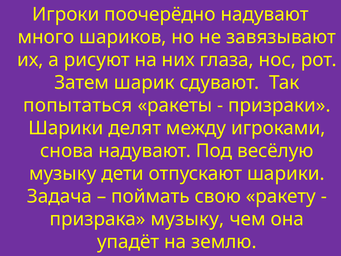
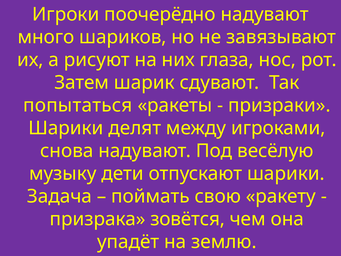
призрака музыку: музыку -> зовётся
